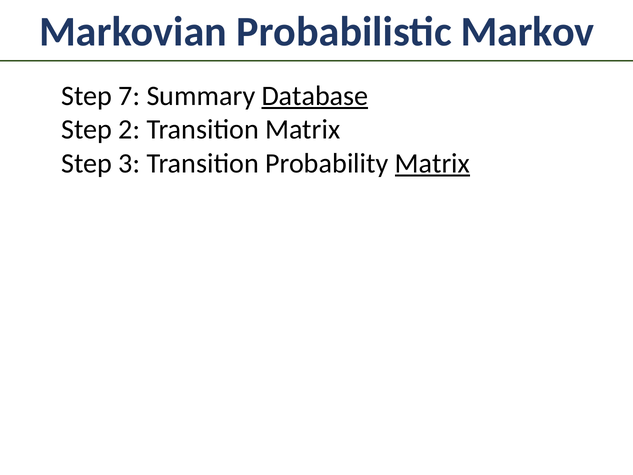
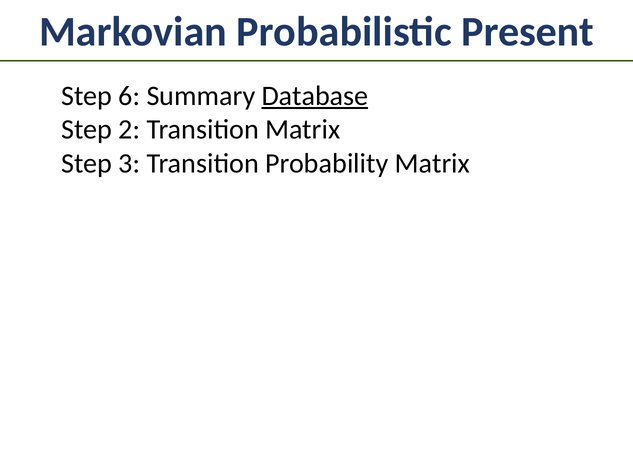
Markov: Markov -> Present
7: 7 -> 6
Matrix at (432, 163) underline: present -> none
